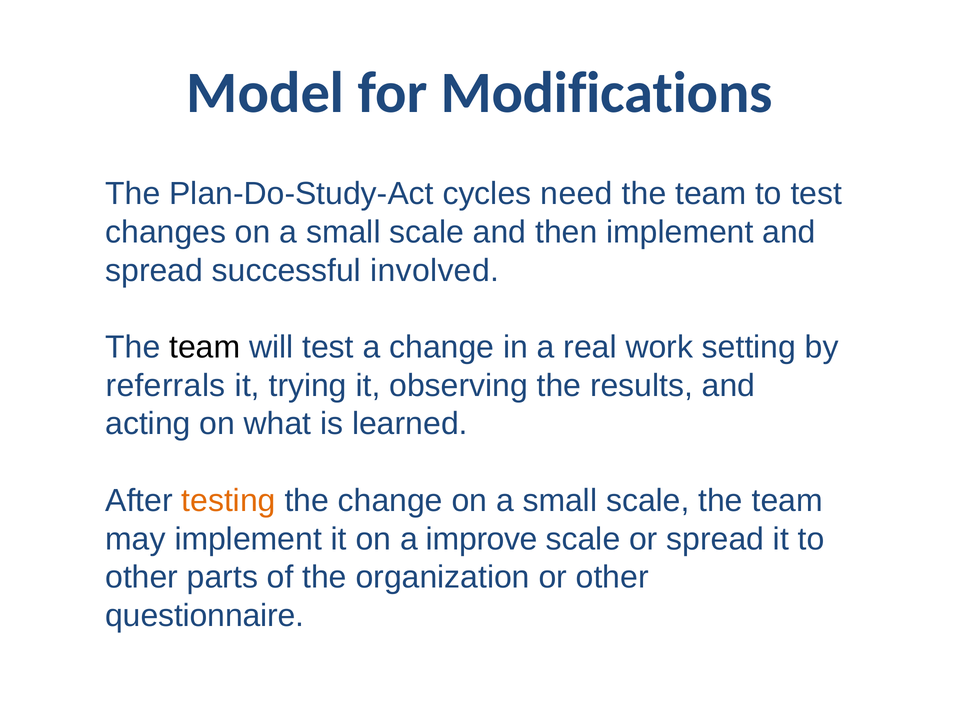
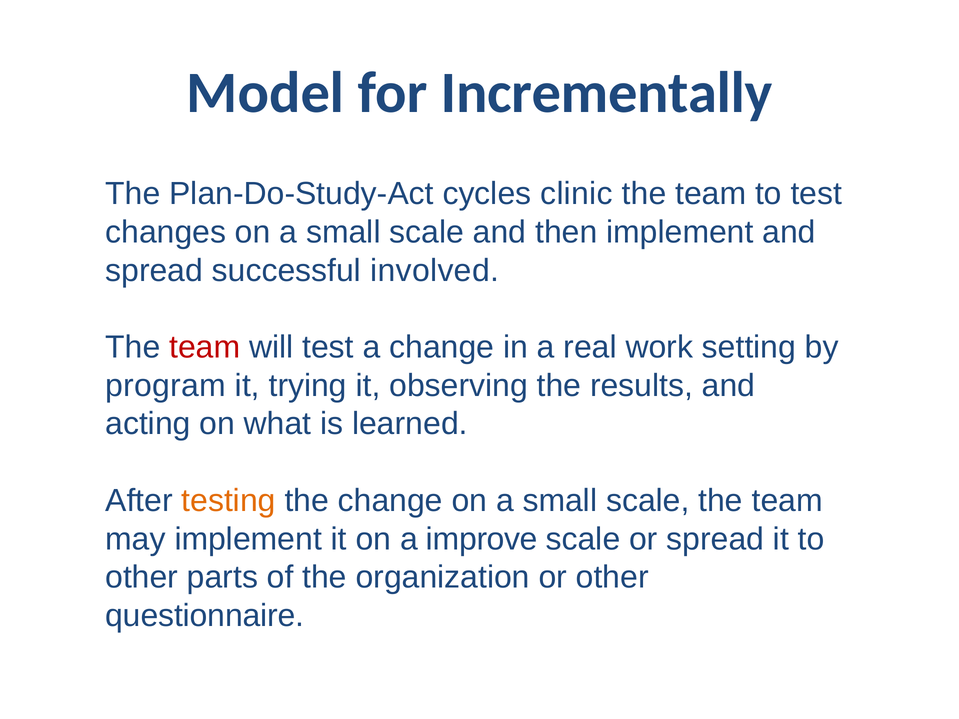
Modifications: Modifications -> Incrementally
need: need -> clinic
team at (205, 347) colour: black -> red
referrals: referrals -> program
